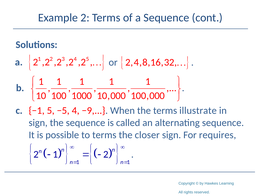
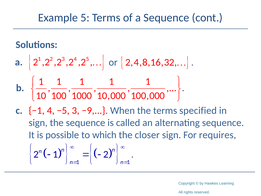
Example 2: 2 -> 5
−1 5: 5 -> 4
−5 4: 4 -> 3
illustrate: illustrate -> specified
to terms: terms -> which
